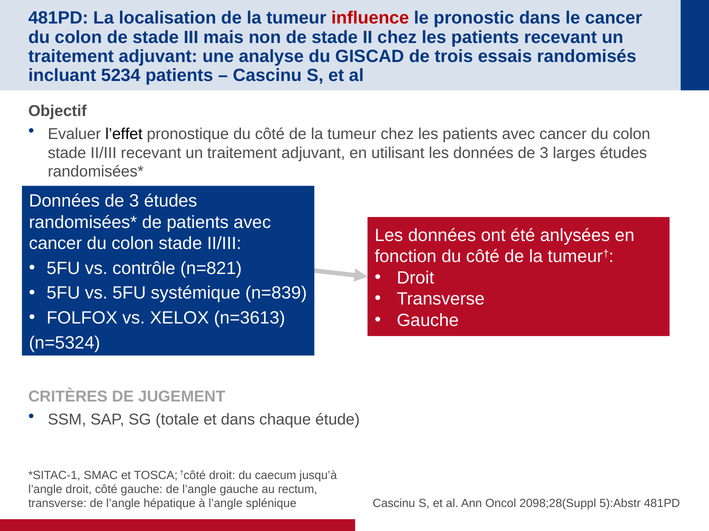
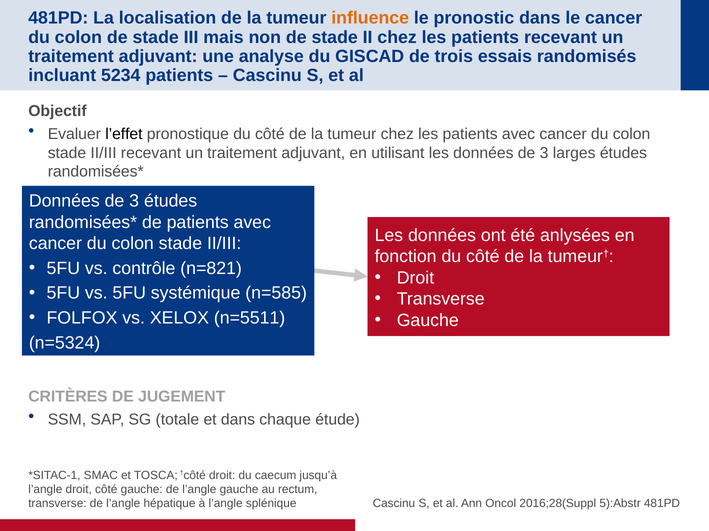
influence colour: red -> orange
n=839: n=839 -> n=585
n=3613: n=3613 -> n=5511
2098;28(Suppl: 2098;28(Suppl -> 2016;28(Suppl
